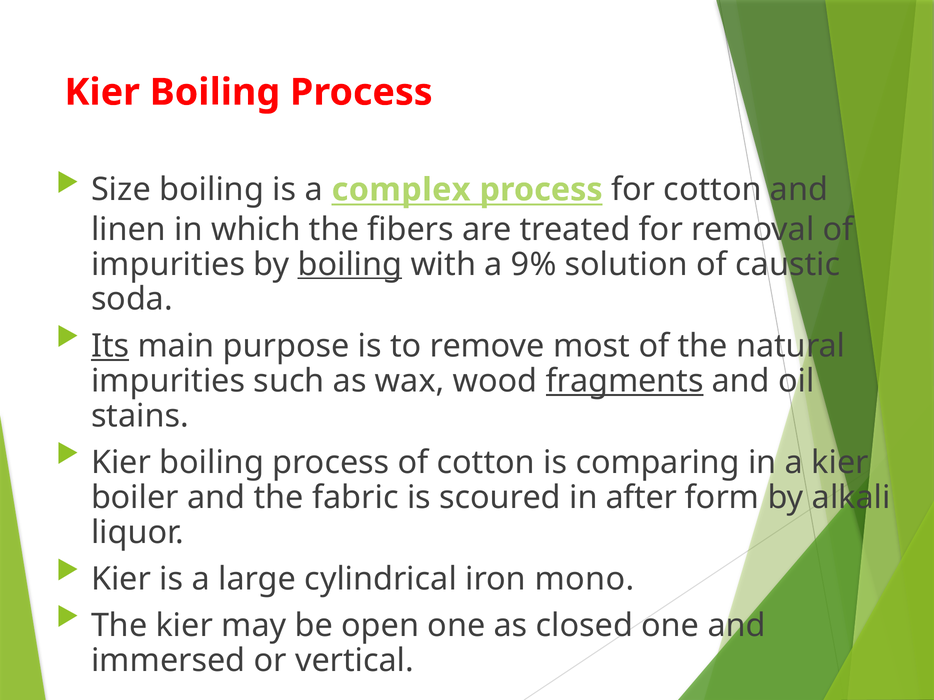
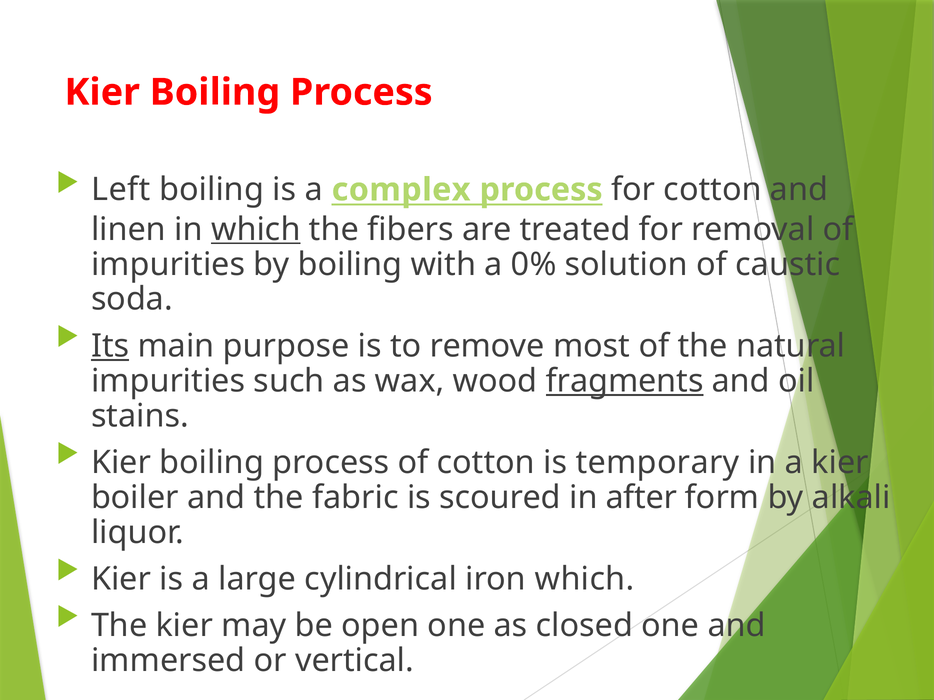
Size: Size -> Left
which at (256, 229) underline: none -> present
boiling at (350, 264) underline: present -> none
9%: 9% -> 0%
comparing: comparing -> temporary
iron mono: mono -> which
